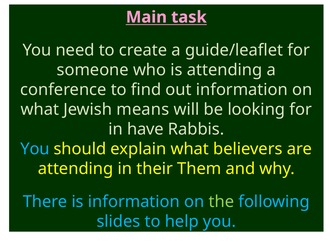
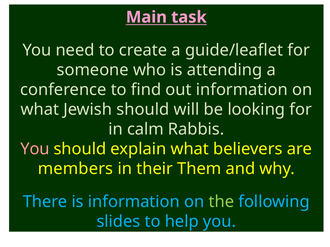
Jewish means: means -> should
have: have -> calm
You at (35, 149) colour: light blue -> pink
attending at (76, 169): attending -> members
